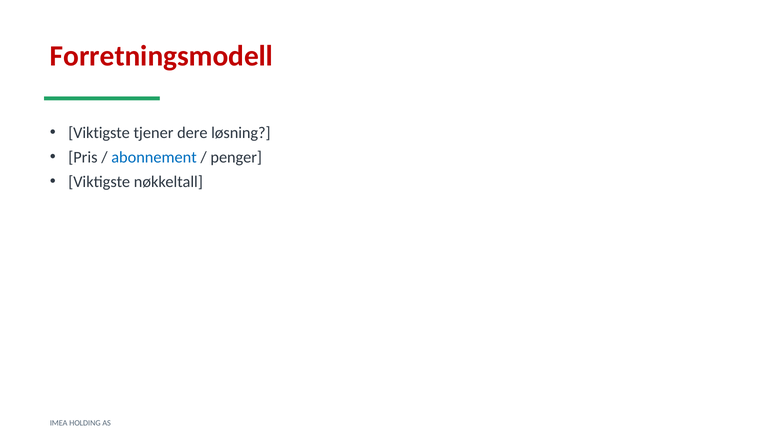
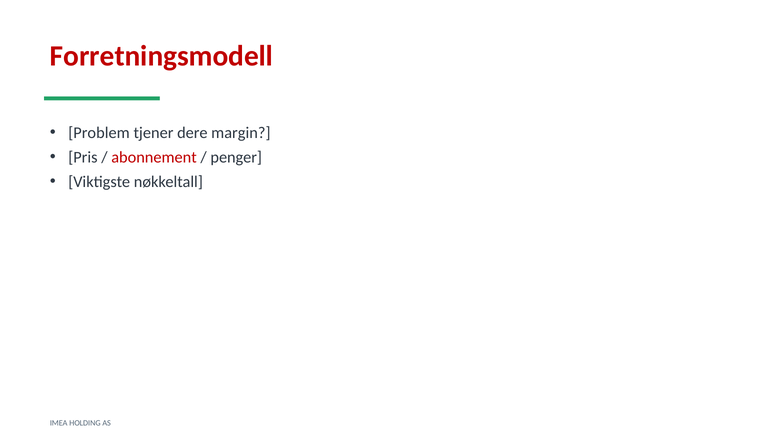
Viktigste at (99, 133): Viktigste -> Problem
løsning: løsning -> margin
abonnement colour: blue -> red
